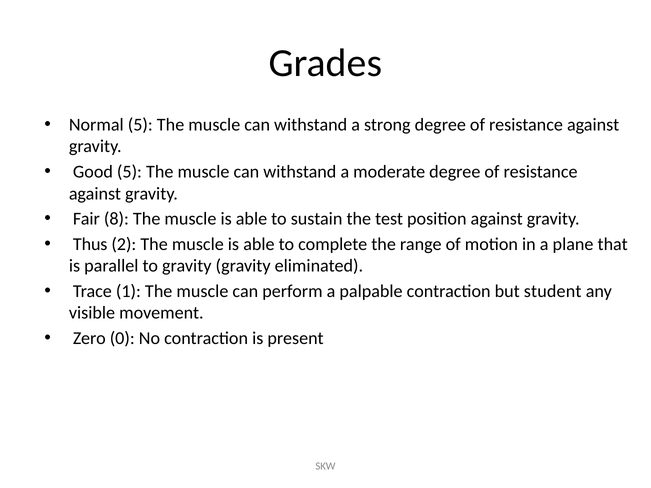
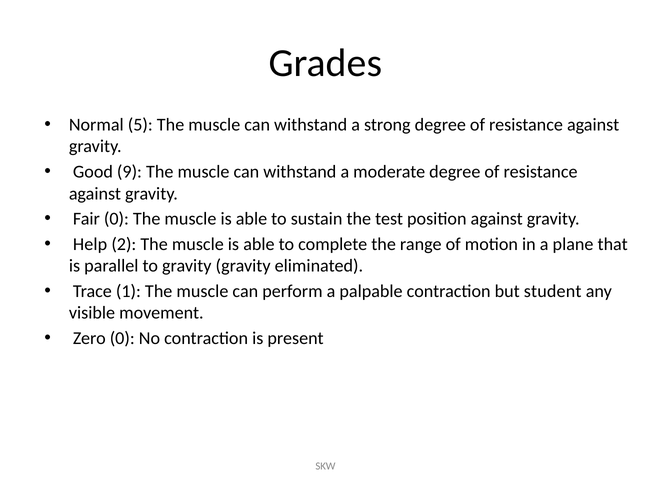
Good 5: 5 -> 9
Fair 8: 8 -> 0
Thus: Thus -> Help
